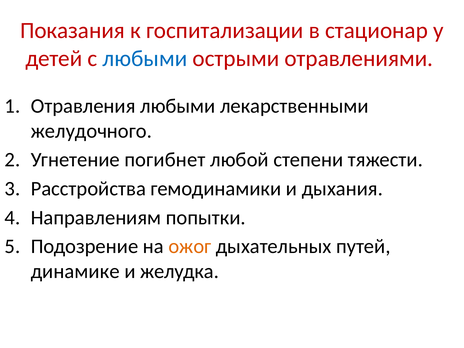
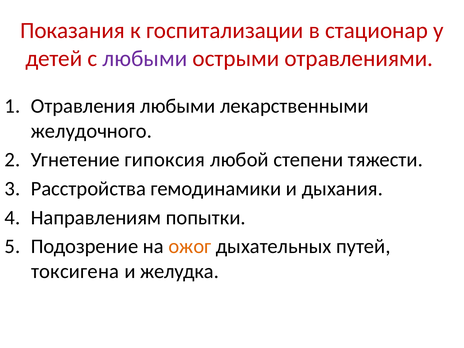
любыми at (145, 58) colour: blue -> purple
погибнет: погибнет -> гипоксия
динамике: динамике -> токсигена
